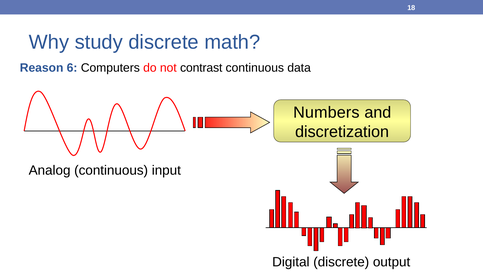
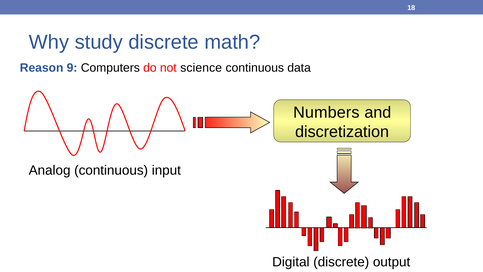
6: 6 -> 9
contrast: contrast -> science
